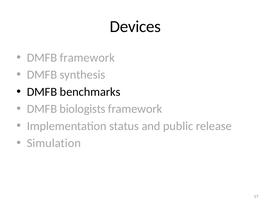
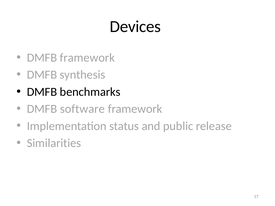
biologists: biologists -> software
Simulation: Simulation -> Similarities
